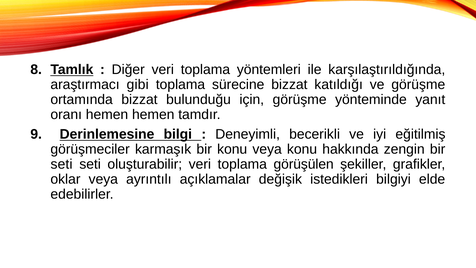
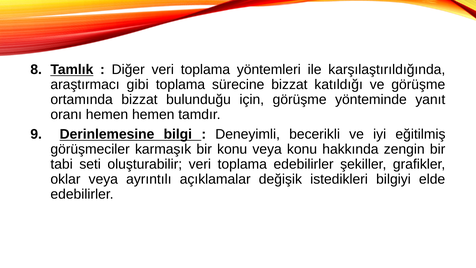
seti at (62, 164): seti -> tabi
toplama görüşülen: görüşülen -> edebilirler
